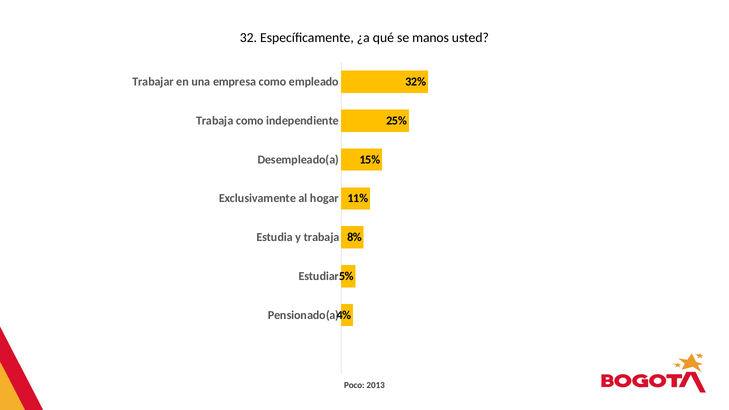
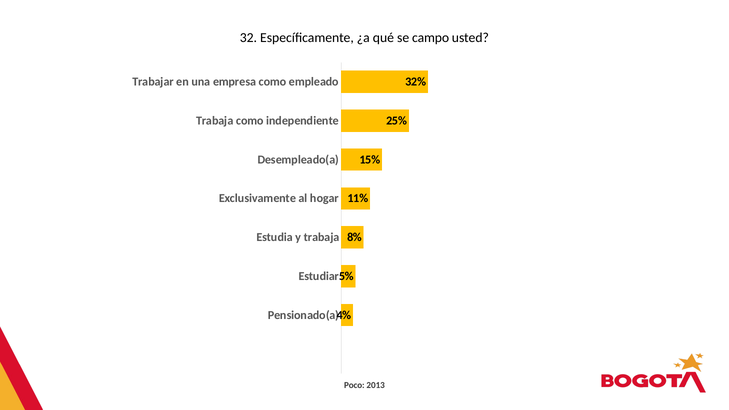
manos: manos -> campo
